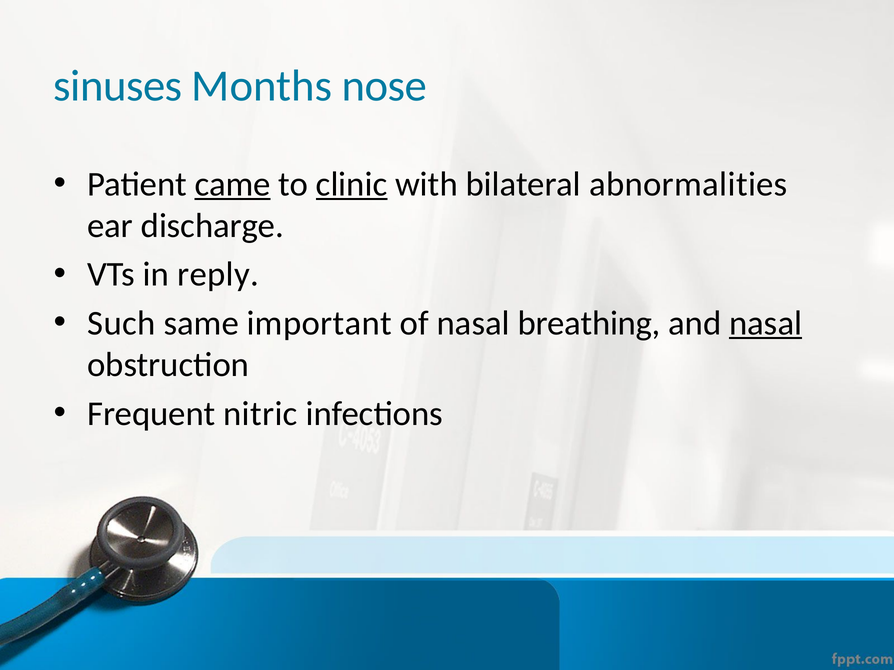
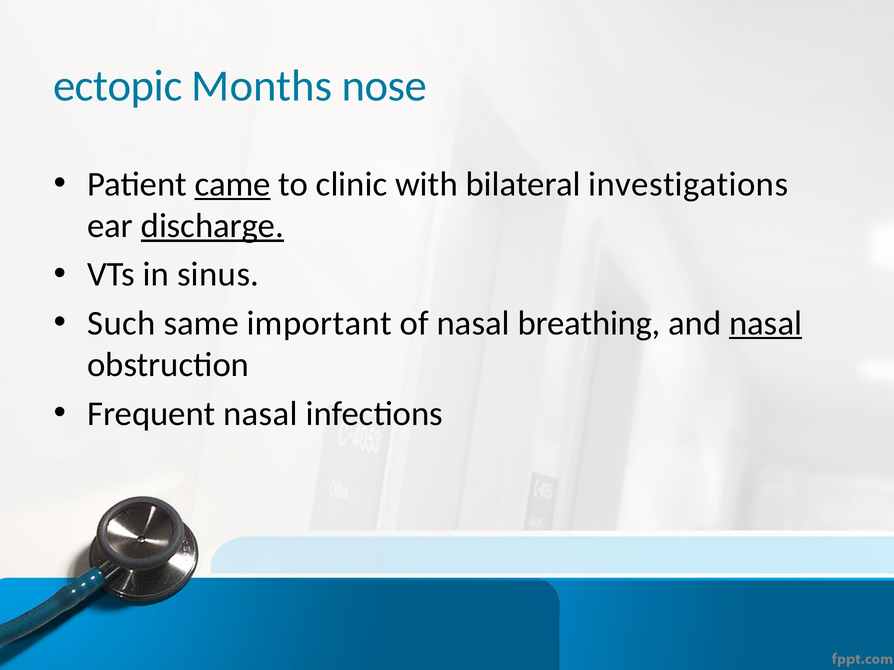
sinuses: sinuses -> ectopic
clinic underline: present -> none
abnormalities: abnormalities -> investigations
discharge underline: none -> present
reply: reply -> sinus
Frequent nitric: nitric -> nasal
